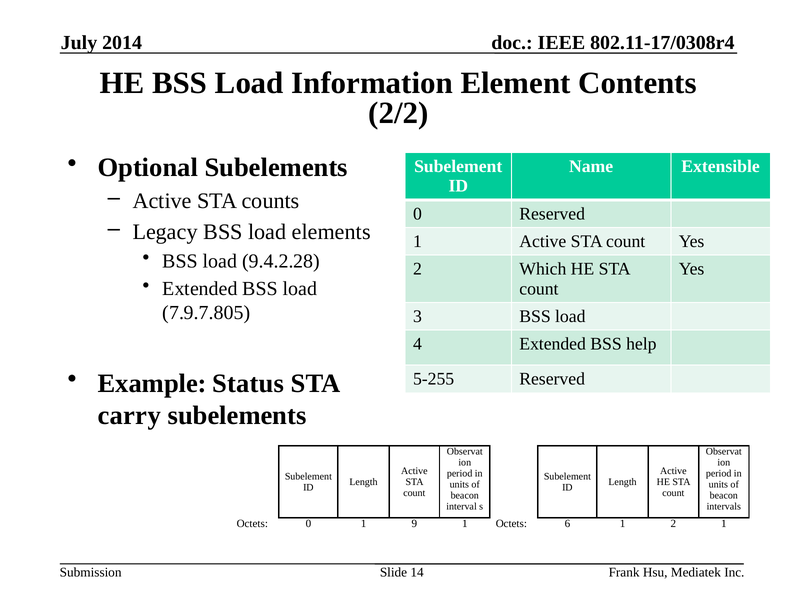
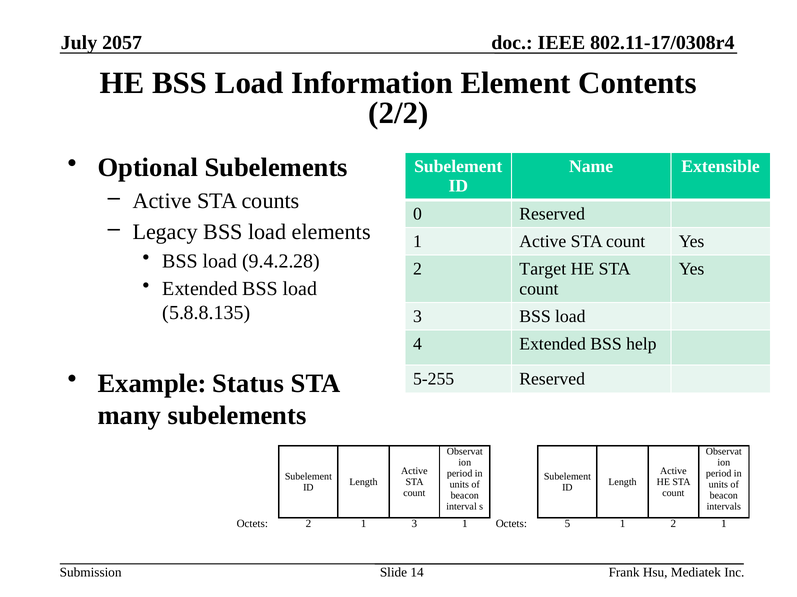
2014: 2014 -> 2057
Which: Which -> Target
7.9.7.805: 7.9.7.805 -> 5.8.8.135
carry: carry -> many
Octets 0: 0 -> 2
1 9: 9 -> 3
6: 6 -> 5
